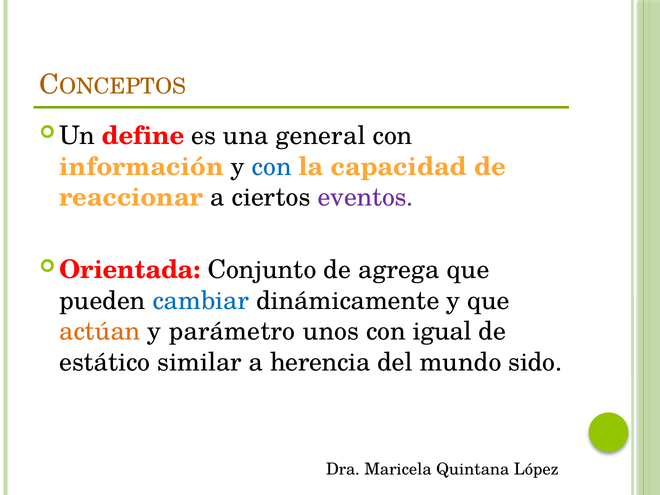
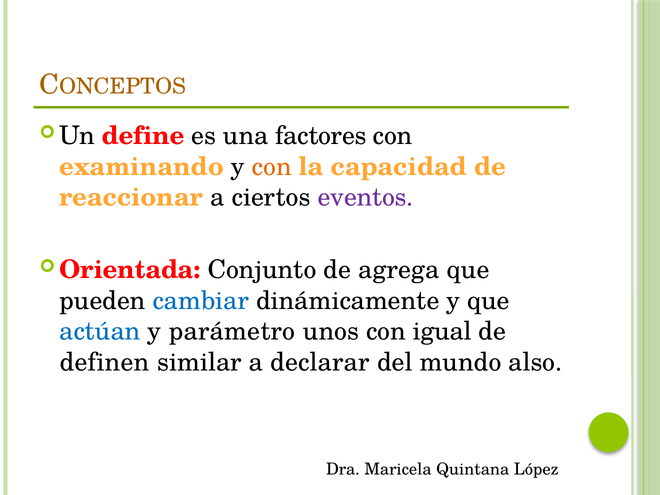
general: general -> factores
información: información -> examinando
con at (272, 167) colour: blue -> orange
actúan colour: orange -> blue
estático: estático -> definen
herencia: herencia -> declarar
sido: sido -> also
